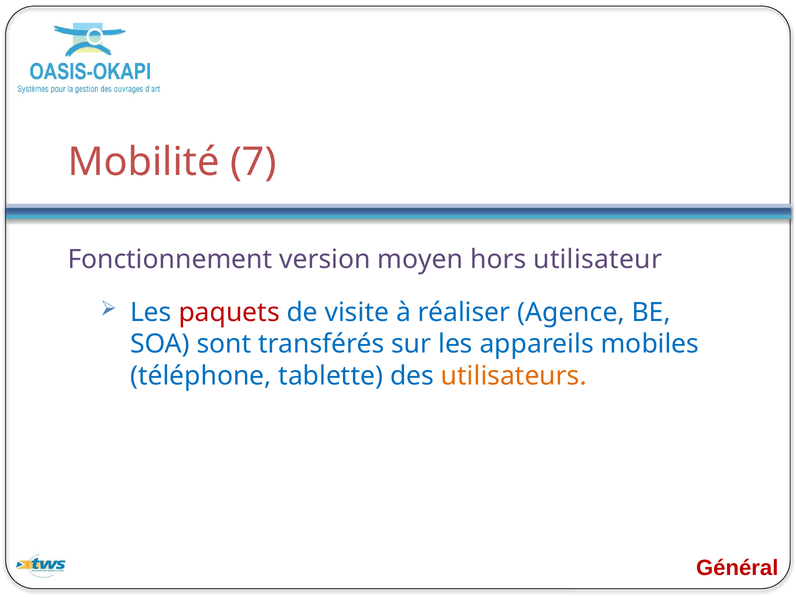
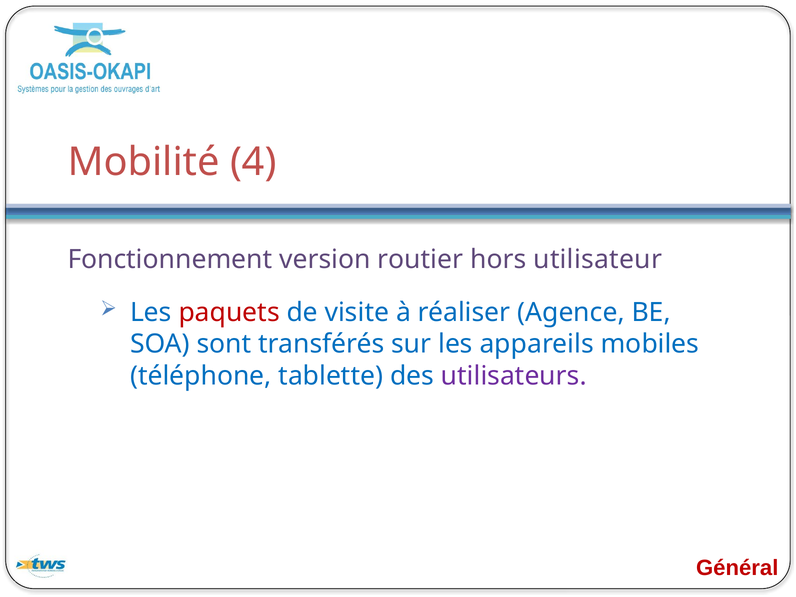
7: 7 -> 4
moyen: moyen -> routier
utilisateurs colour: orange -> purple
